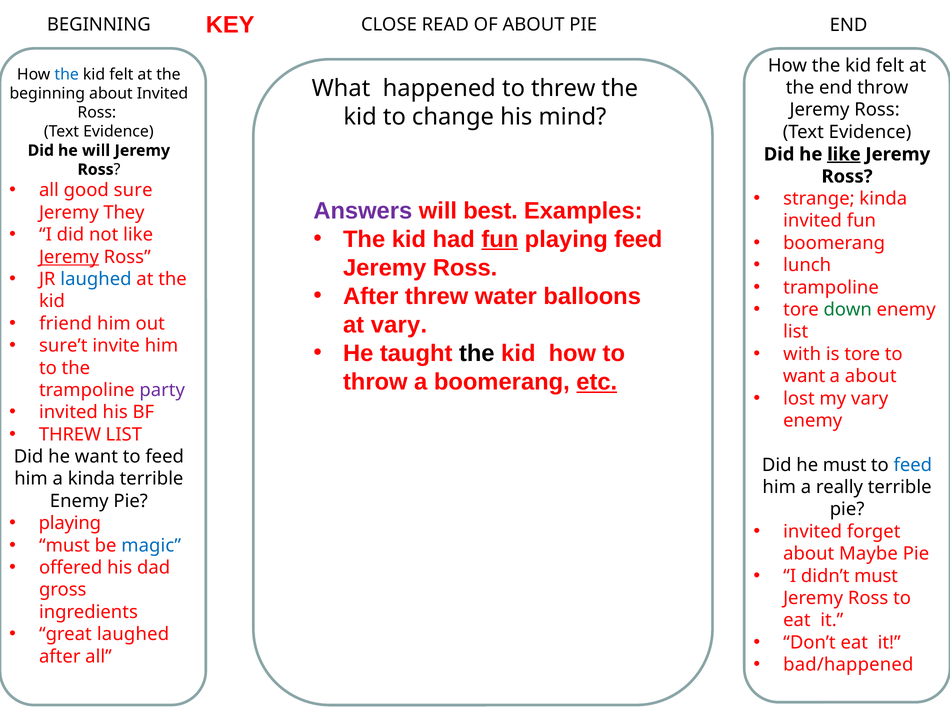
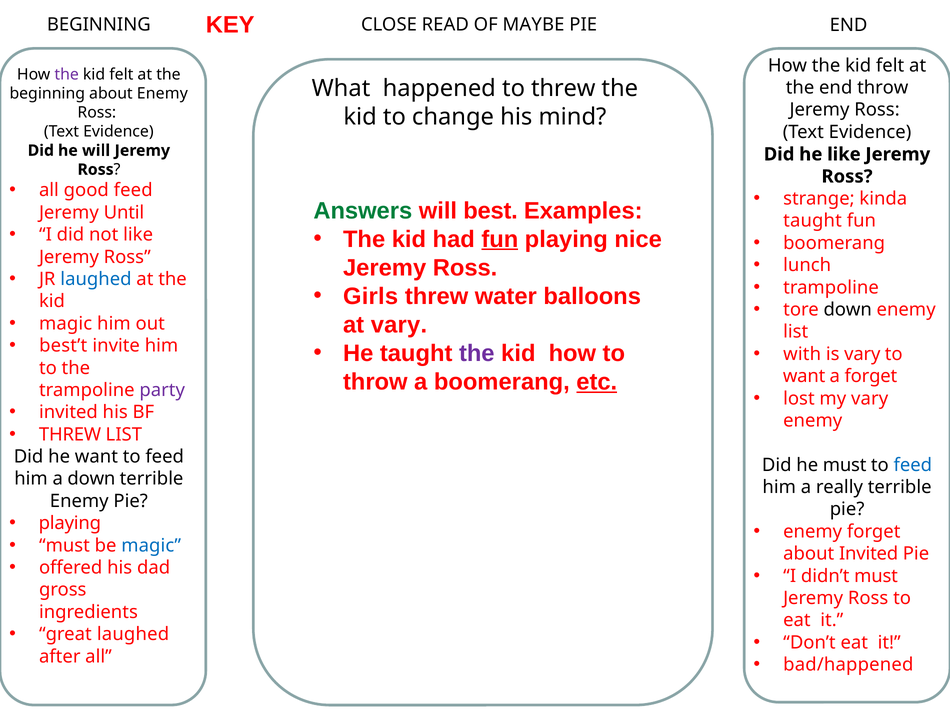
OF ABOUT: ABOUT -> MAYBE
the at (67, 74) colour: blue -> purple
about Invited: Invited -> Enemy
like at (844, 154) underline: present -> none
good sure: sure -> feed
Answers colour: purple -> green
They: They -> Until
invited at (813, 221): invited -> taught
playing feed: feed -> nice
Jeremy at (69, 257) underline: present -> none
After at (371, 296): After -> Girls
down at (848, 309) colour: green -> black
friend at (66, 323): friend -> magic
sure’t: sure’t -> best’t
the at (477, 353) colour: black -> purple
is tore: tore -> vary
a about: about -> forget
a kinda: kinda -> down
invited at (813, 531): invited -> enemy
about Maybe: Maybe -> Invited
